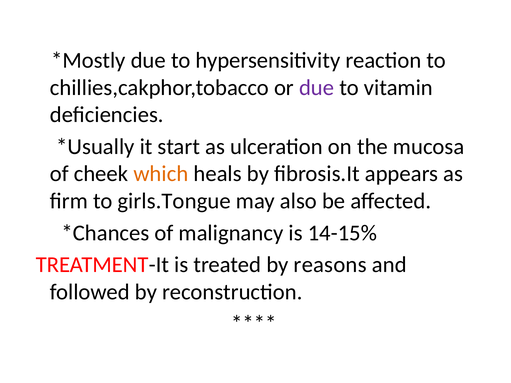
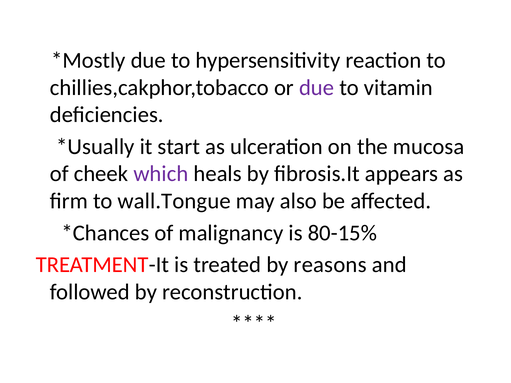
which colour: orange -> purple
girls.Tongue: girls.Tongue -> wall.Tongue
14-15%: 14-15% -> 80-15%
